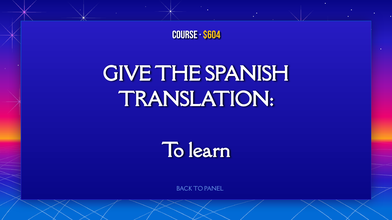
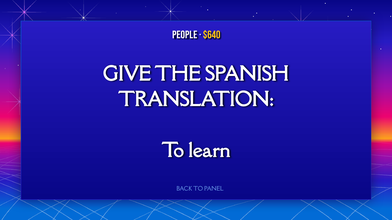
Course: Course -> People
$604: $604 -> $640
